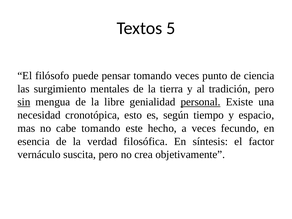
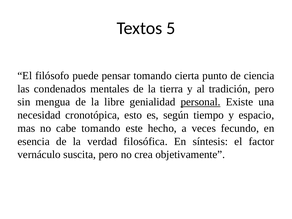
tomando veces: veces -> cierta
surgimiento: surgimiento -> condenados
sin underline: present -> none
